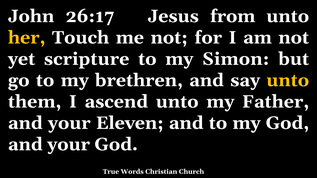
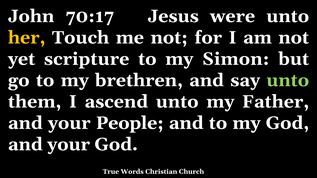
26:17: 26:17 -> 70:17
from: from -> were
unto at (288, 80) colour: yellow -> light green
Eleven: Eleven -> People
